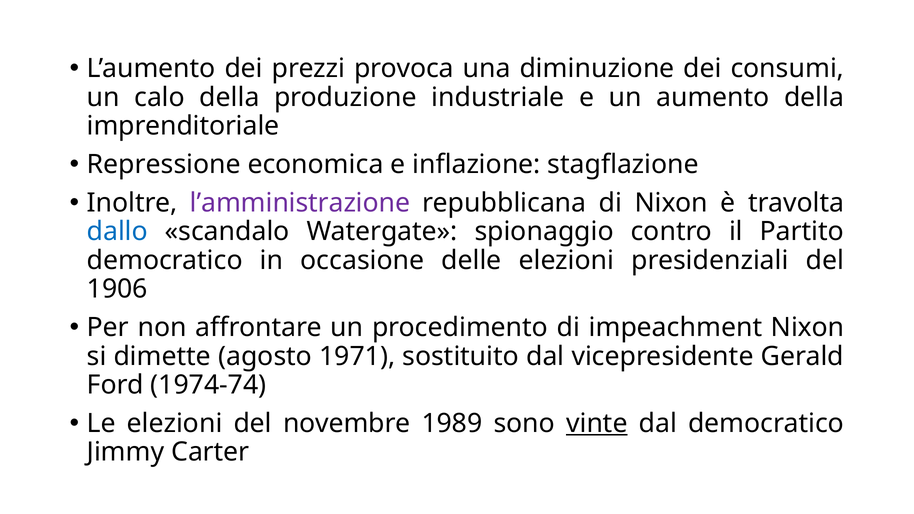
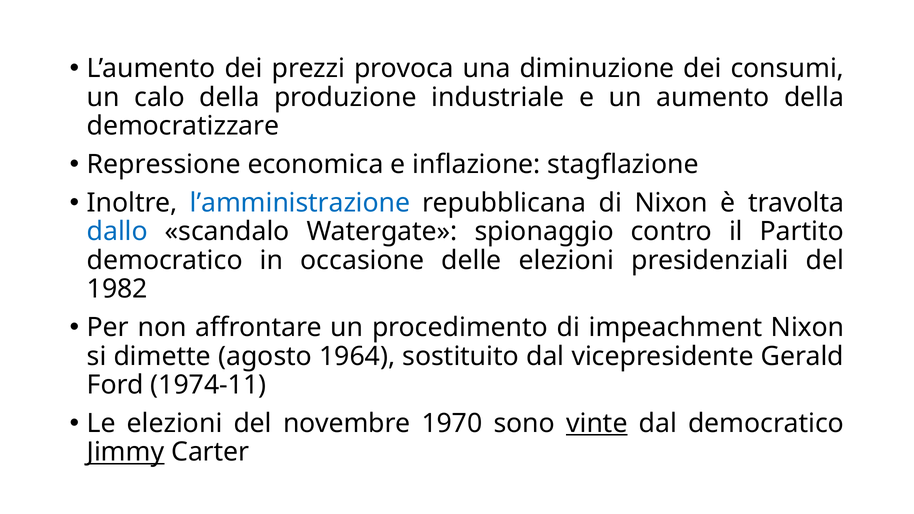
imprenditoriale: imprenditoriale -> democratizzare
l’amministrazione colour: purple -> blue
1906: 1906 -> 1982
1971: 1971 -> 1964
1974-74: 1974-74 -> 1974-11
1989: 1989 -> 1970
Jimmy underline: none -> present
